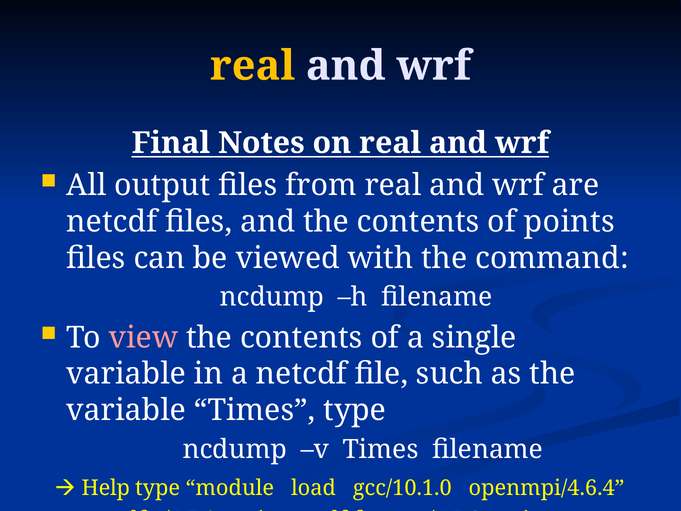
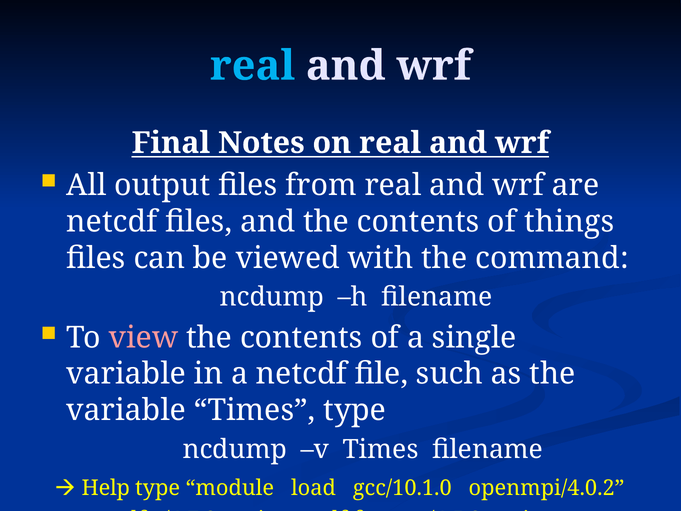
real at (253, 66) colour: yellow -> light blue
points: points -> things
openmpi/4.6.4: openmpi/4.6.4 -> openmpi/4.0.2
